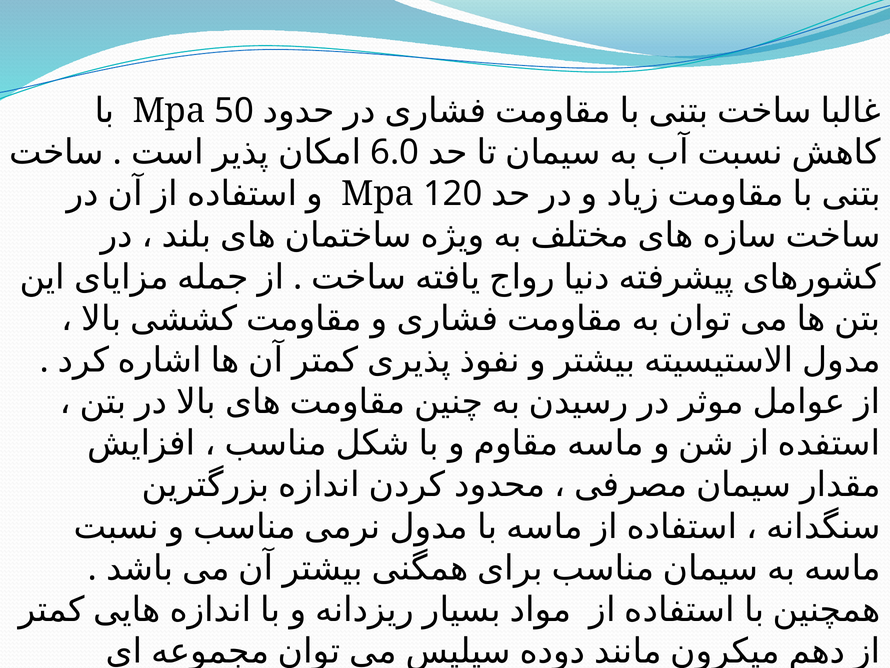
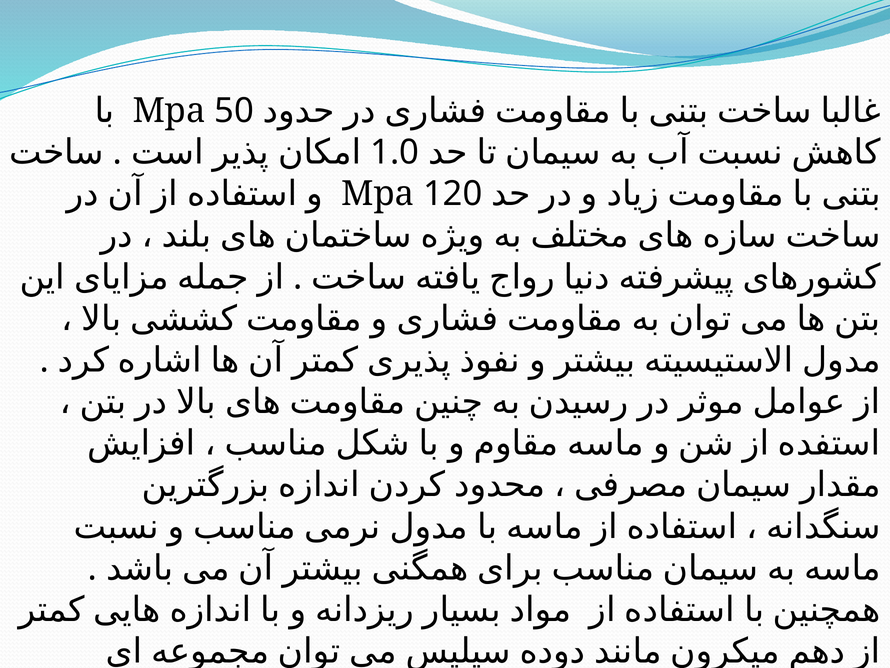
6.0: 6.0 -> 1.0
